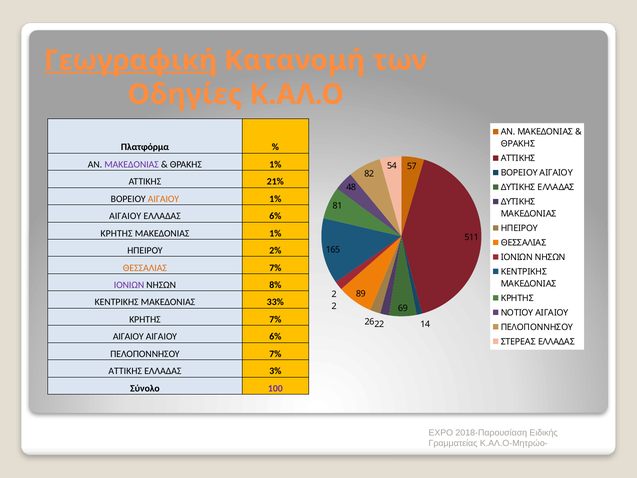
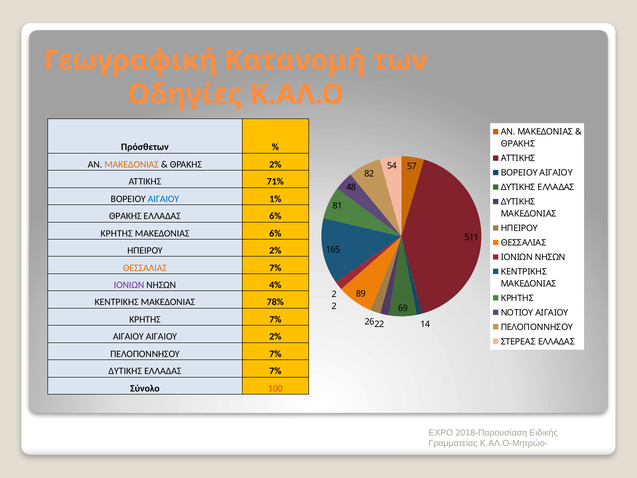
Γεωγραφική underline: present -> none
Πλατφόρμα: Πλατφόρμα -> Πρόσθετων
ΜΑΚΕΔΟΝΙΑΣ at (132, 164) colour: purple -> orange
ΘΡΑΚΗΣ 1%: 1% -> 2%
21%: 21% -> 71%
ΑΙΓΑΙΟΥ at (163, 199) colour: orange -> blue
ΑΙΓΑΙΟΥ at (125, 216): ΑΙΓΑΙΟΥ -> ΘΡΑΚΗΣ
ΜΑΚΕΔΟΝΙΑΣ 1%: 1% -> 6%
8%: 8% -> 4%
33%: 33% -> 78%
ΑΙΓΑΙΟΥ 6%: 6% -> 2%
ΑΤΤΙΚΗΣ at (125, 371): ΑΤΤΙΚΗΣ -> ΔΥΤΙΚΗΣ
ΕΛΛΑΔΑΣ 3%: 3% -> 7%
100 colour: purple -> orange
